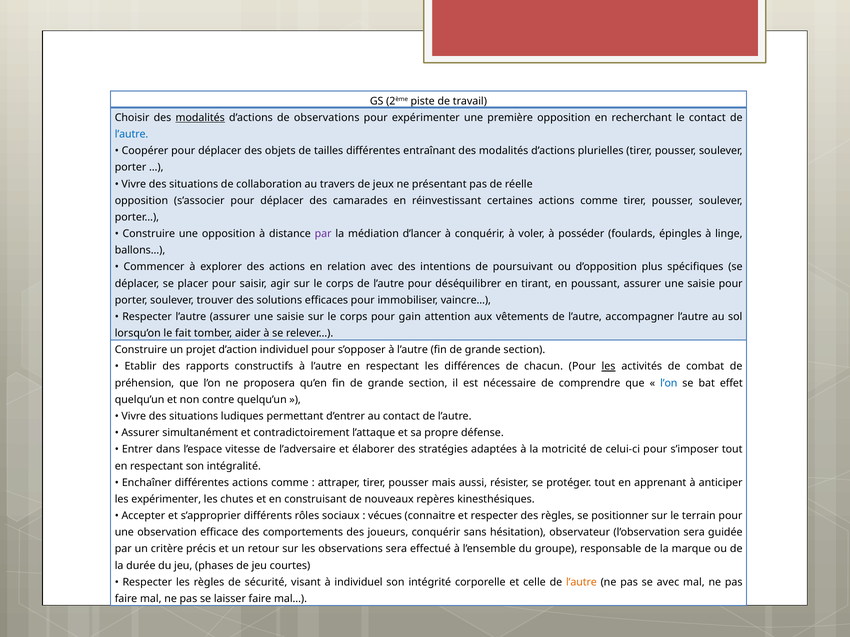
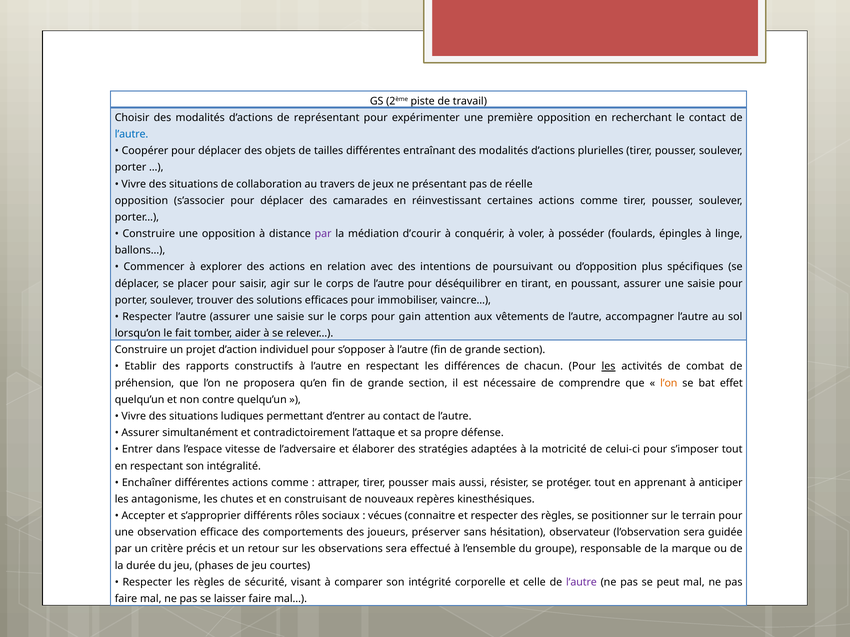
modalités at (200, 118) underline: present -> none
de observations: observations -> représentant
d’lancer: d’lancer -> d’courir
l’on at (669, 383) colour: blue -> orange
les expérimenter: expérimenter -> antagonisme
joueurs conquérir: conquérir -> préserver
à individuel: individuel -> comparer
l’autre at (581, 583) colour: orange -> purple
se avec: avec -> peut
